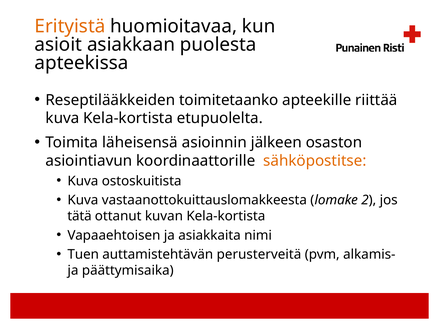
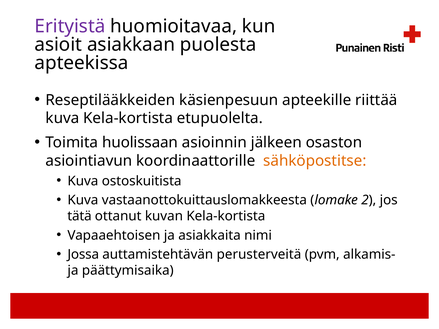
Erityistä colour: orange -> purple
toimitetaanko: toimitetaanko -> käsienpesuun
läheisensä: läheisensä -> huolissaan
Tuen: Tuen -> Jossa
